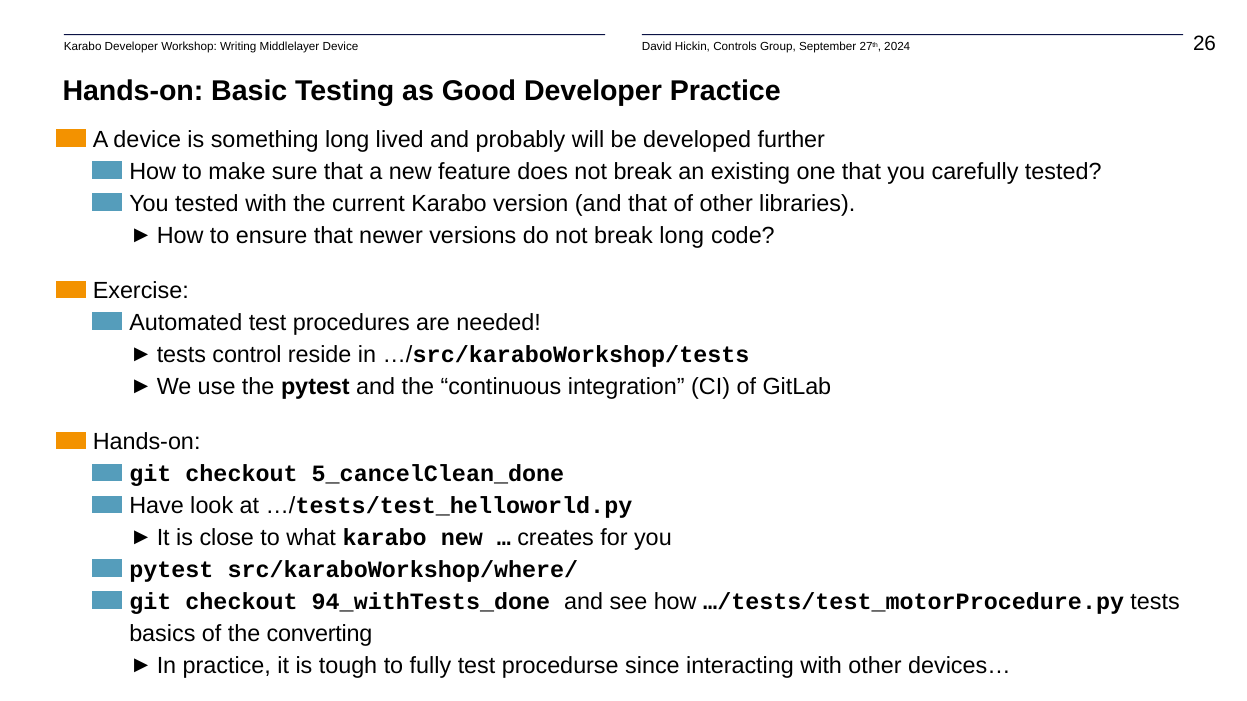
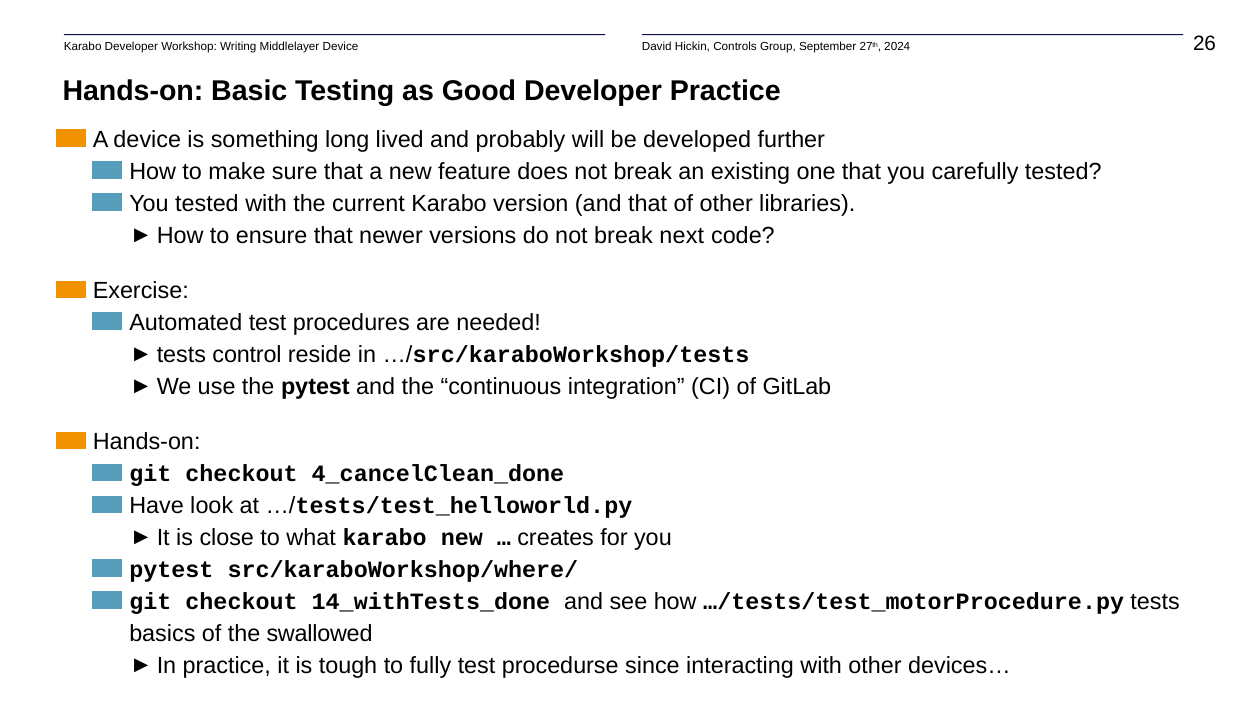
break long: long -> next
5_cancelClean_done: 5_cancelClean_done -> 4_cancelClean_done
94_withTests_done: 94_withTests_done -> 14_withTests_done
converting: converting -> swallowed
